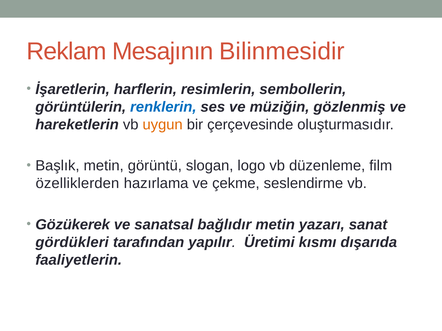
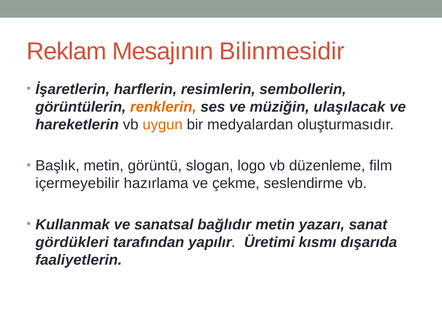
renklerin colour: blue -> orange
gözlenmiş: gözlenmiş -> ulaşılacak
çerçevesinde: çerçevesinde -> medyalardan
özelliklerden: özelliklerden -> içermeyebilir
Gözükerek: Gözükerek -> Kullanmak
